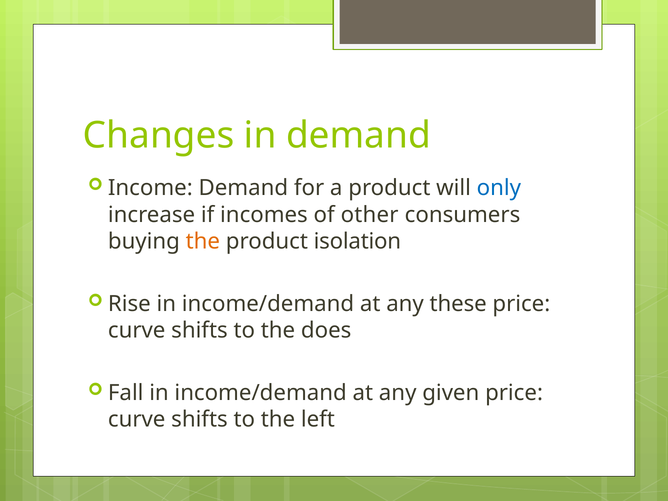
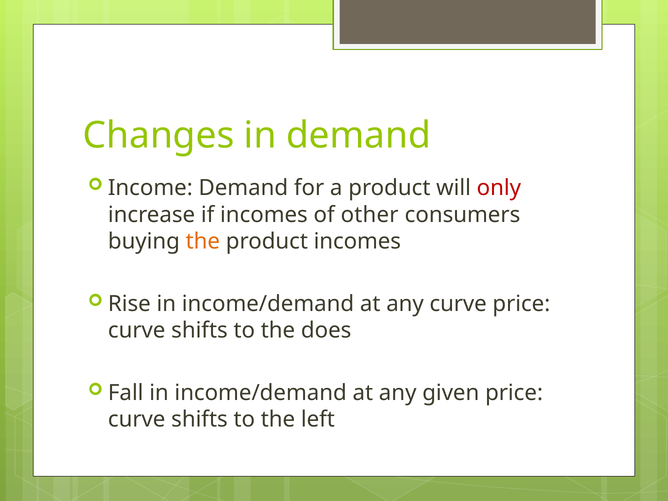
only colour: blue -> red
product isolation: isolation -> incomes
any these: these -> curve
